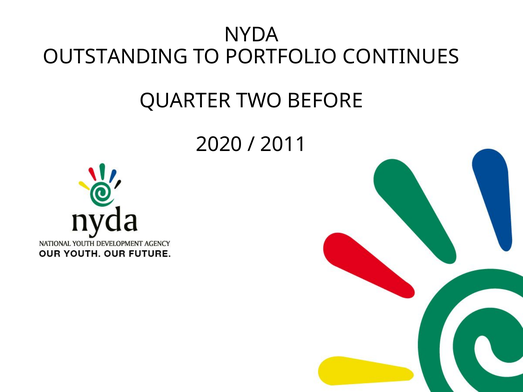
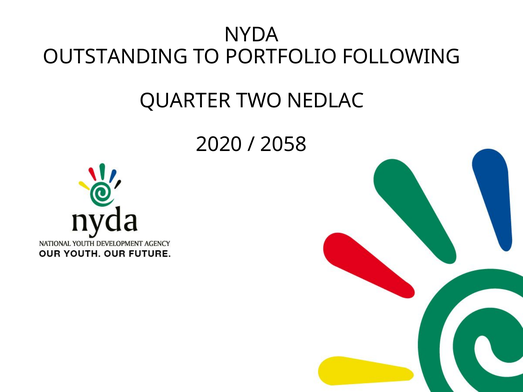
CONTINUES: CONTINUES -> FOLLOWING
BEFORE: BEFORE -> NEDLAC
2011: 2011 -> 2058
